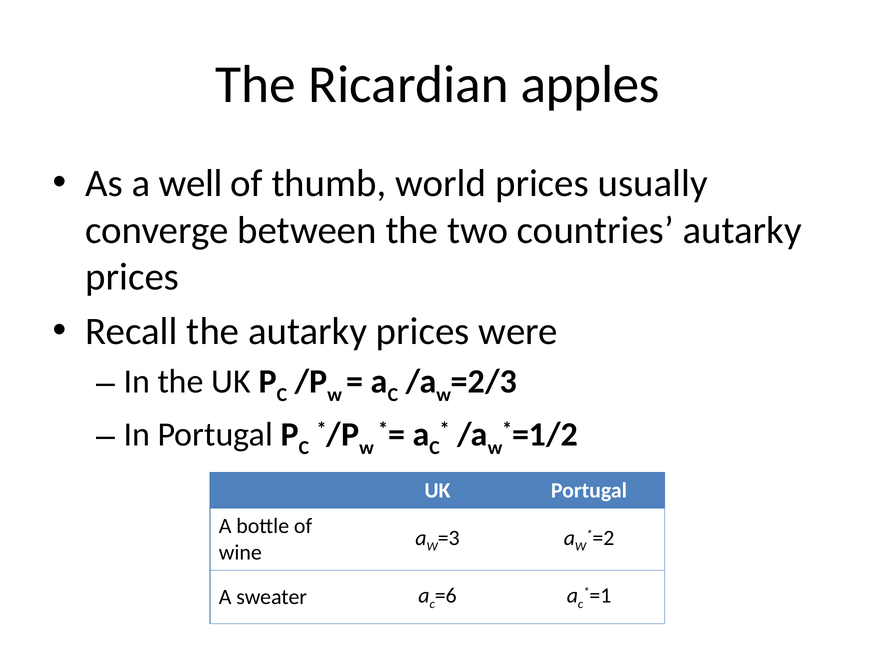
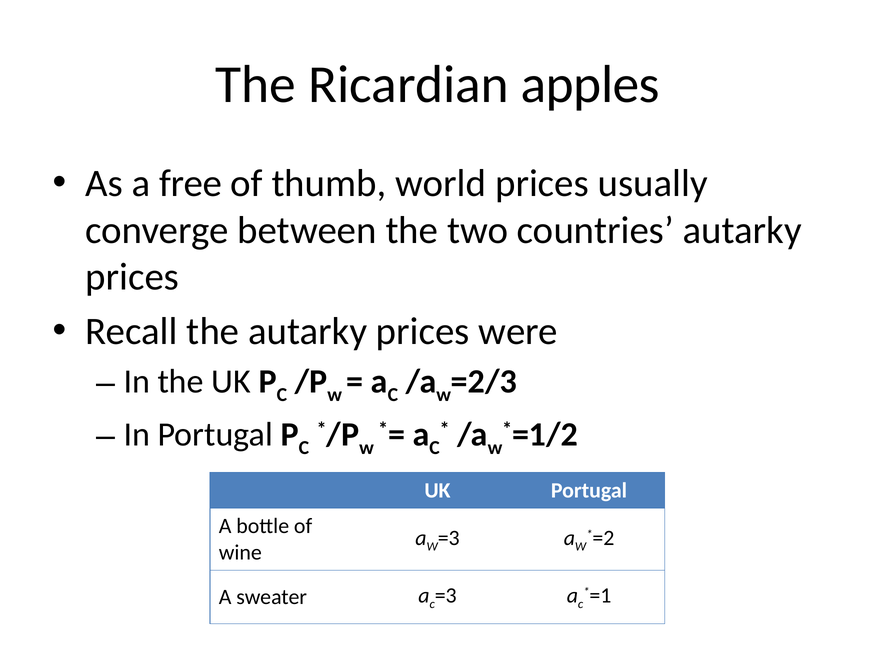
well: well -> free
=6 at (446, 596): =6 -> =3
